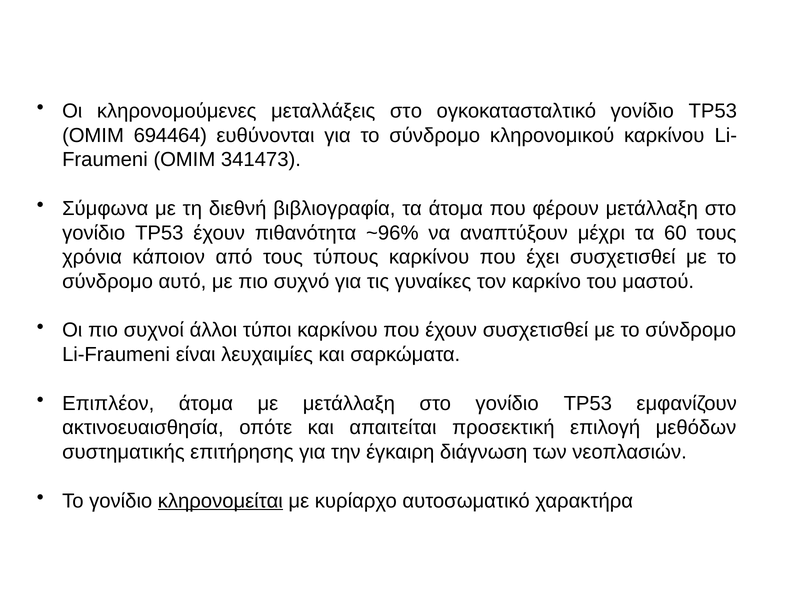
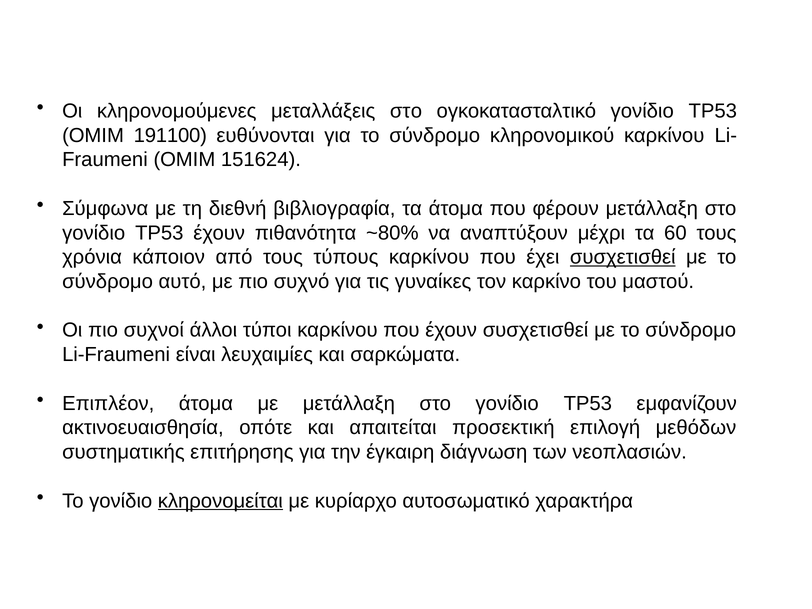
694464: 694464 -> 191100
341473: 341473 -> 151624
~96%: ~96% -> ~80%
συσχετισθεί at (623, 257) underline: none -> present
